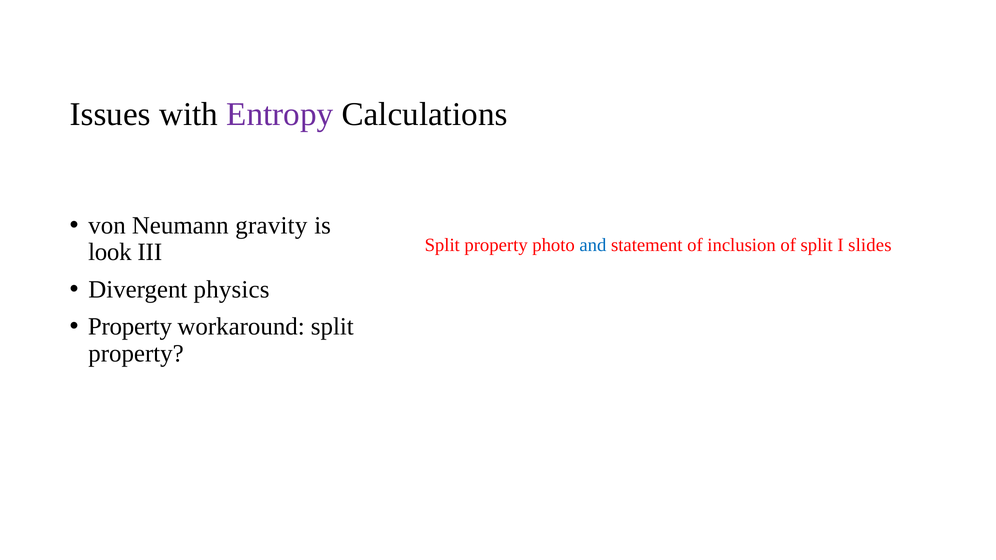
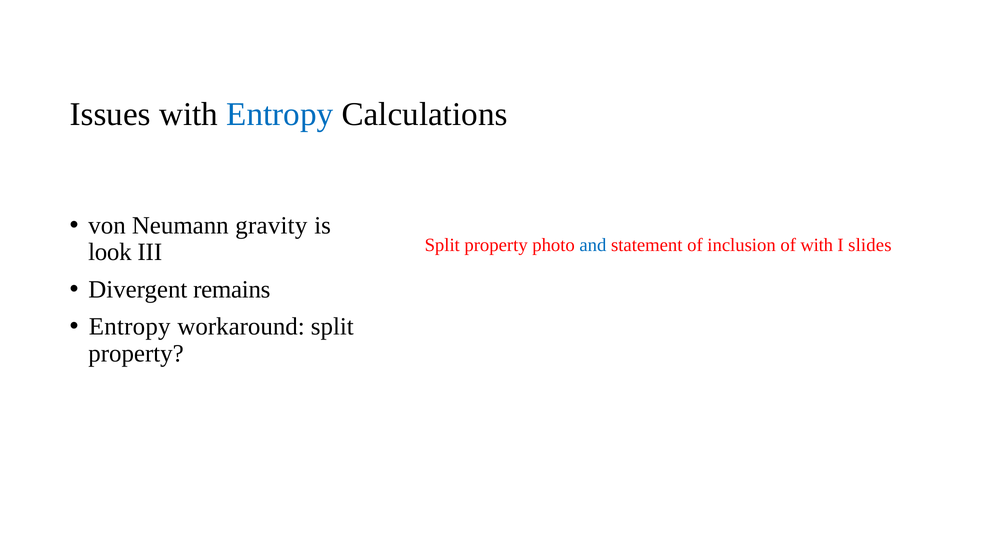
Entropy at (280, 114) colour: purple -> blue
of split: split -> with
physics: physics -> remains
Property at (130, 327): Property -> Entropy
